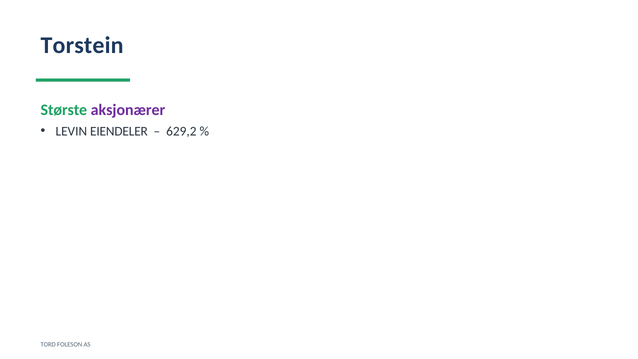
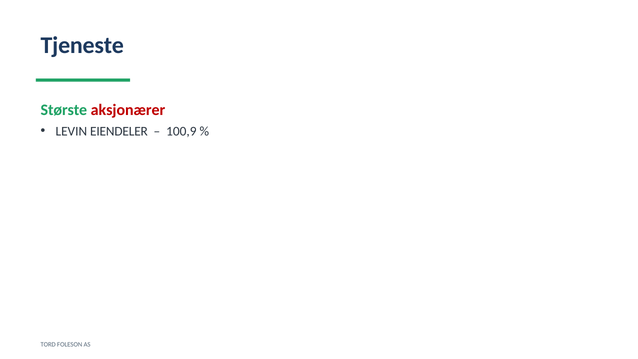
Torstein: Torstein -> Tjeneste
aksjonærer colour: purple -> red
629,2: 629,2 -> 100,9
